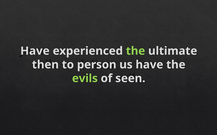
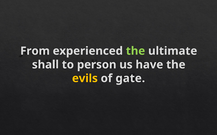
Have at (35, 51): Have -> From
then: then -> shall
evils colour: light green -> yellow
seen: seen -> gate
